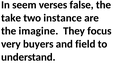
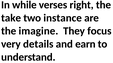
seem: seem -> while
false: false -> right
buyers: buyers -> details
field: field -> earn
